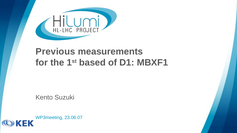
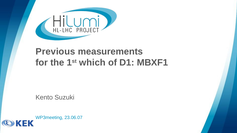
based: based -> which
